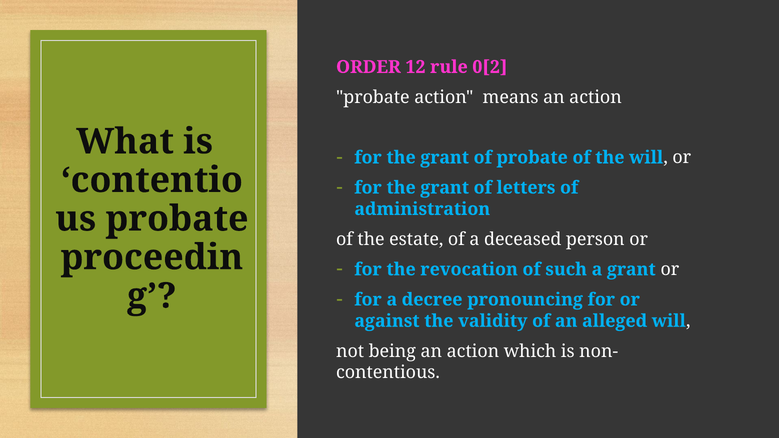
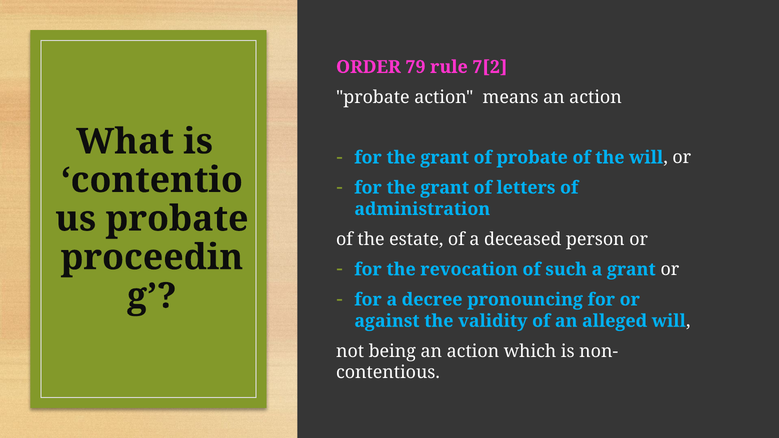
12: 12 -> 79
0[2: 0[2 -> 7[2
